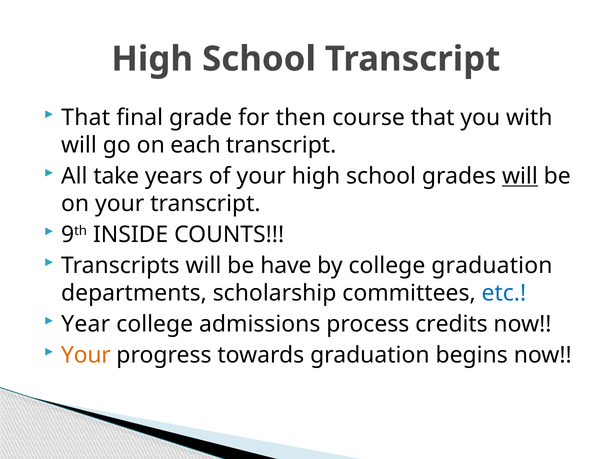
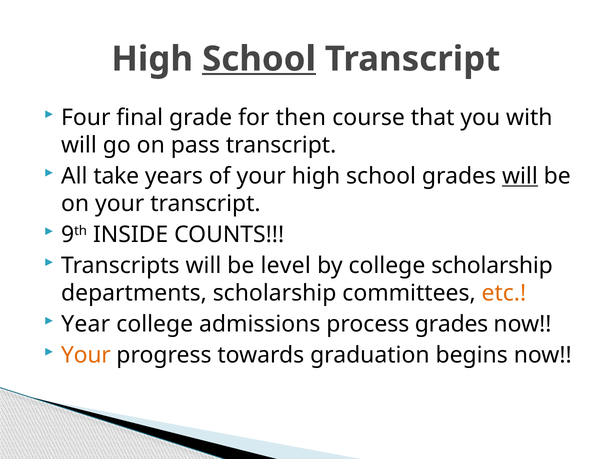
School at (259, 59) underline: none -> present
That at (86, 118): That -> Four
each: each -> pass
have: have -> level
college graduation: graduation -> scholarship
etc colour: blue -> orange
process credits: credits -> grades
